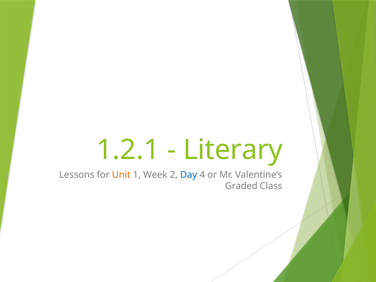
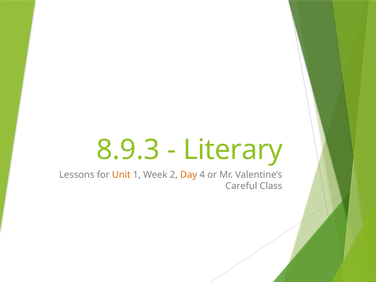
1.2.1: 1.2.1 -> 8.9.3
Day colour: blue -> orange
Graded: Graded -> Careful
